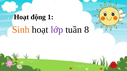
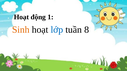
lớp colour: purple -> blue
